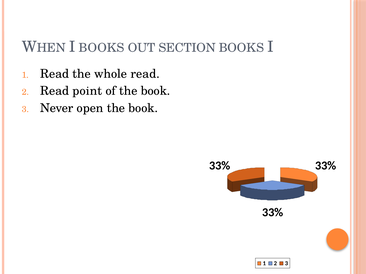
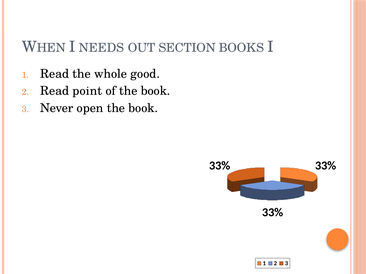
I BOOKS: BOOKS -> NEEDS
whole read: read -> good
